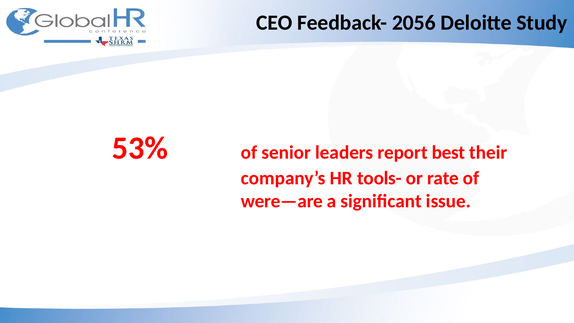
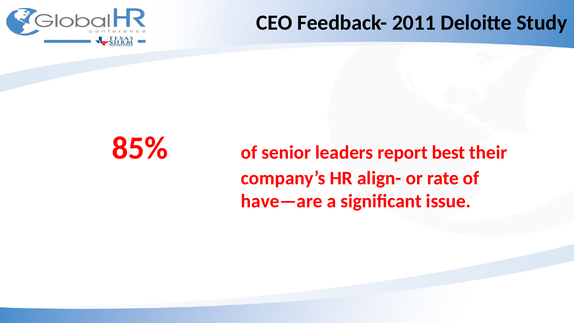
2056: 2056 -> 2011
53%: 53% -> 85%
tools-: tools- -> align-
were—are: were—are -> have—are
